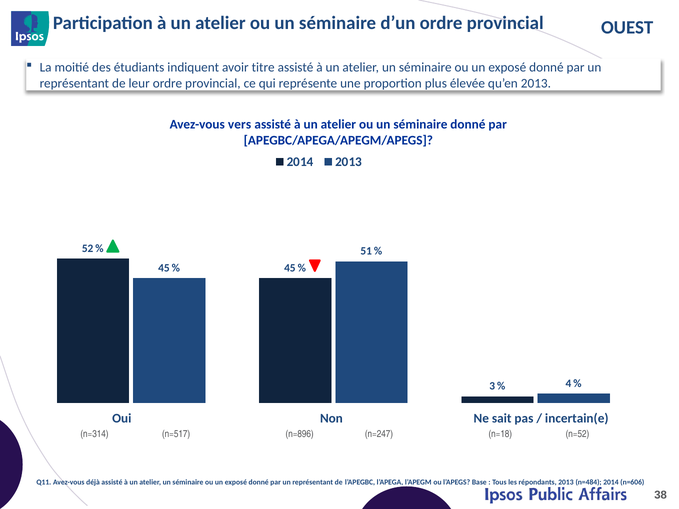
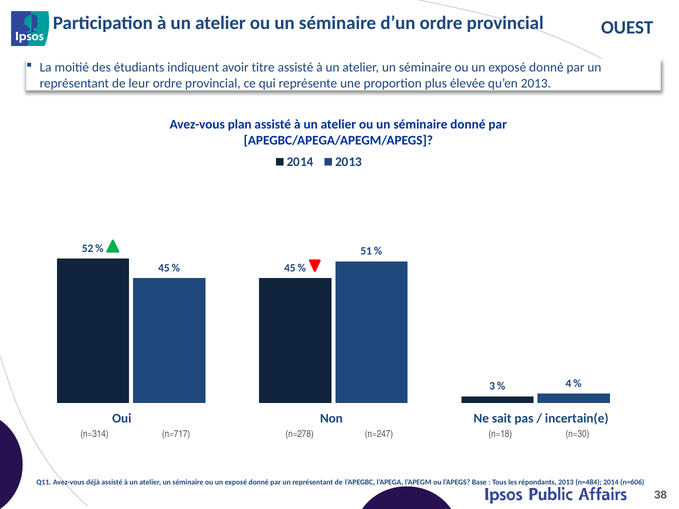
vers: vers -> plan
n=517: n=517 -> n=717
n=896: n=896 -> n=278
n=52: n=52 -> n=30
